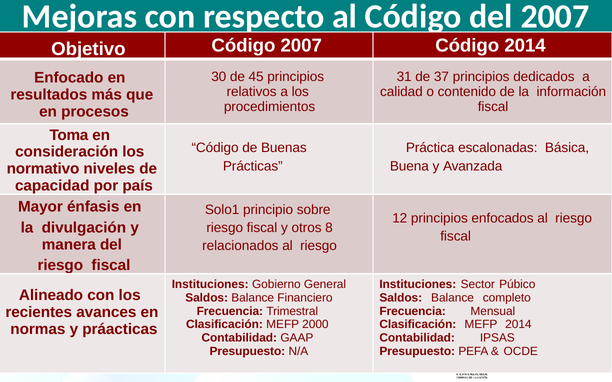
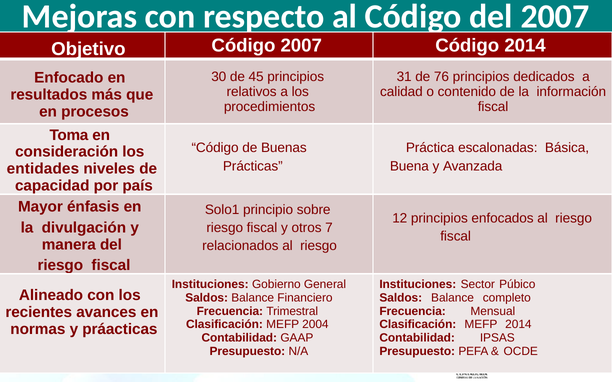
37: 37 -> 76
normativo: normativo -> entidades
8: 8 -> 7
2000: 2000 -> 2004
